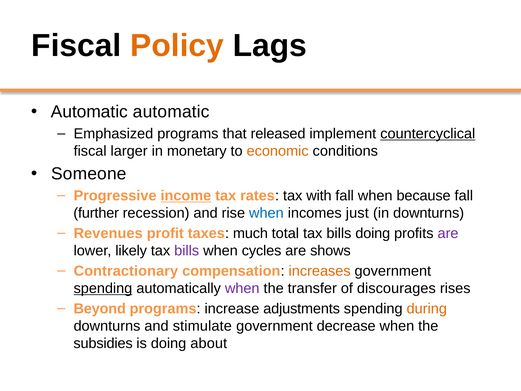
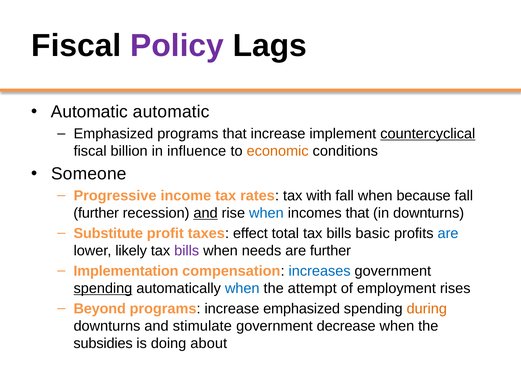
Policy colour: orange -> purple
that released: released -> increase
larger: larger -> billion
monetary: monetary -> influence
income underline: present -> none
and at (206, 213) underline: none -> present
incomes just: just -> that
Revenues: Revenues -> Substitute
much: much -> effect
bills doing: doing -> basic
are at (448, 233) colour: purple -> blue
cycles: cycles -> needs
are shows: shows -> further
Contractionary: Contractionary -> Implementation
increases colour: orange -> blue
when at (242, 288) colour: purple -> blue
transfer: transfer -> attempt
discourages: discourages -> employment
increase adjustments: adjustments -> emphasized
